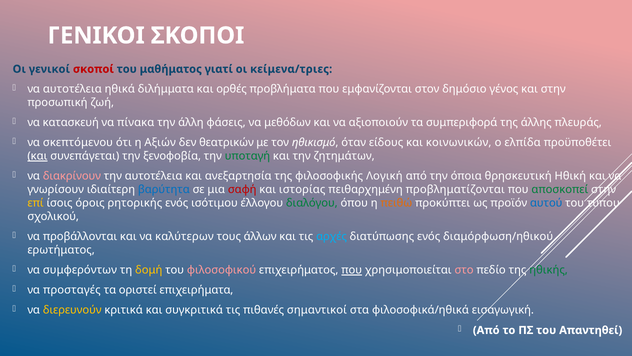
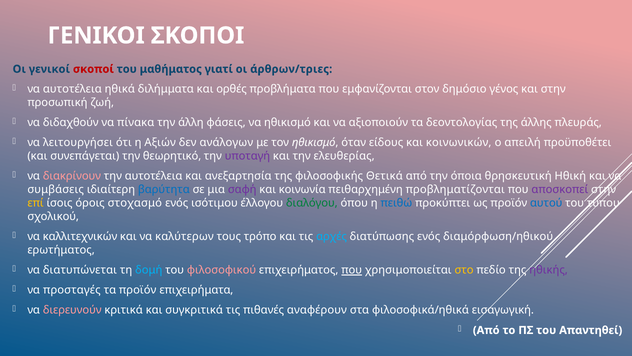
κείμενα/τριες: κείμενα/τριες -> άρθρων/τριες
κατασκευή: κατασκευή -> διδαχθούν
να μεθόδων: μεθόδων -> ηθικισμό
συμπεριφορά: συμπεριφορά -> δεοντολογίας
σκεπτόμενου: σκεπτόμενου -> λειτουργήσει
θεατρικών: θεατρικών -> ανάλογων
ελπίδα: ελπίδα -> απειλή
και at (37, 156) underline: present -> none
ξενοφοβία: ξενοφοβία -> θεωρητικό
υποταγή colour: green -> purple
ζητημάτων: ζητημάτων -> ελευθερίας
Λογική: Λογική -> Θετικά
γνωρίσουν: γνωρίσουν -> συμβάσεις
σαφή colour: red -> purple
ιστορίας: ιστορίας -> κοινωνία
αποσκοπεί colour: green -> purple
ρητορικής: ρητορικής -> στοχασμό
πειθώ colour: orange -> blue
προβάλλονται: προβάλλονται -> καλλιτεχνικών
άλλων: άλλων -> τρόπο
συμφερόντων: συμφερόντων -> διατυπώνεται
δομή colour: yellow -> light blue
στο colour: pink -> yellow
ηθικής colour: green -> purple
τα οριστεί: οριστεί -> προϊόν
διερευνούν colour: yellow -> pink
σημαντικοί: σημαντικοί -> αναφέρουν
